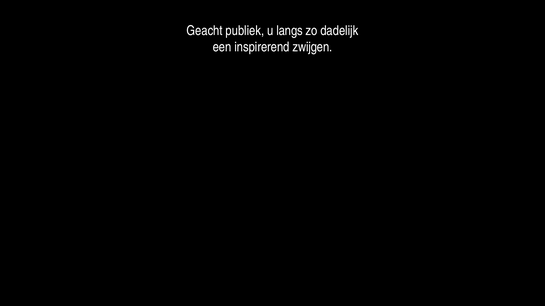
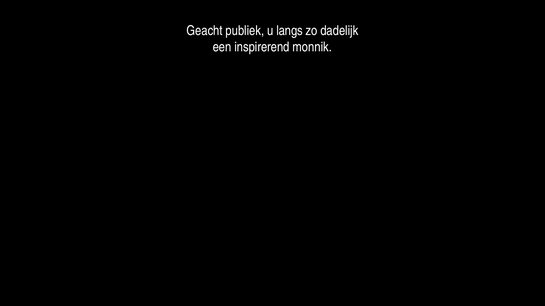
zwijgen: zwijgen -> monnik
